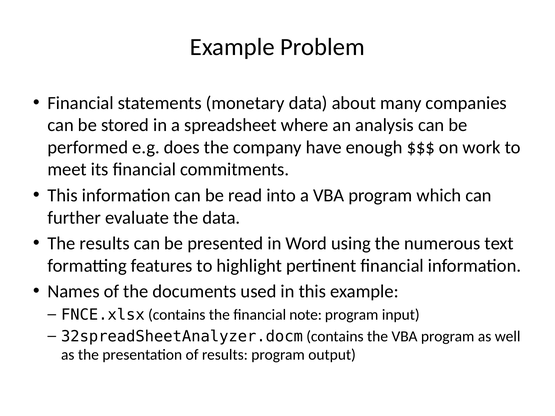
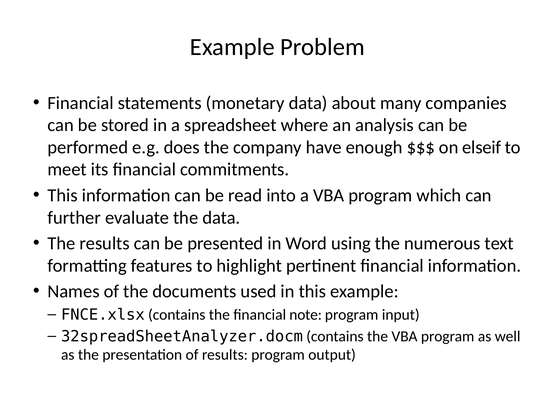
work: work -> elseif
